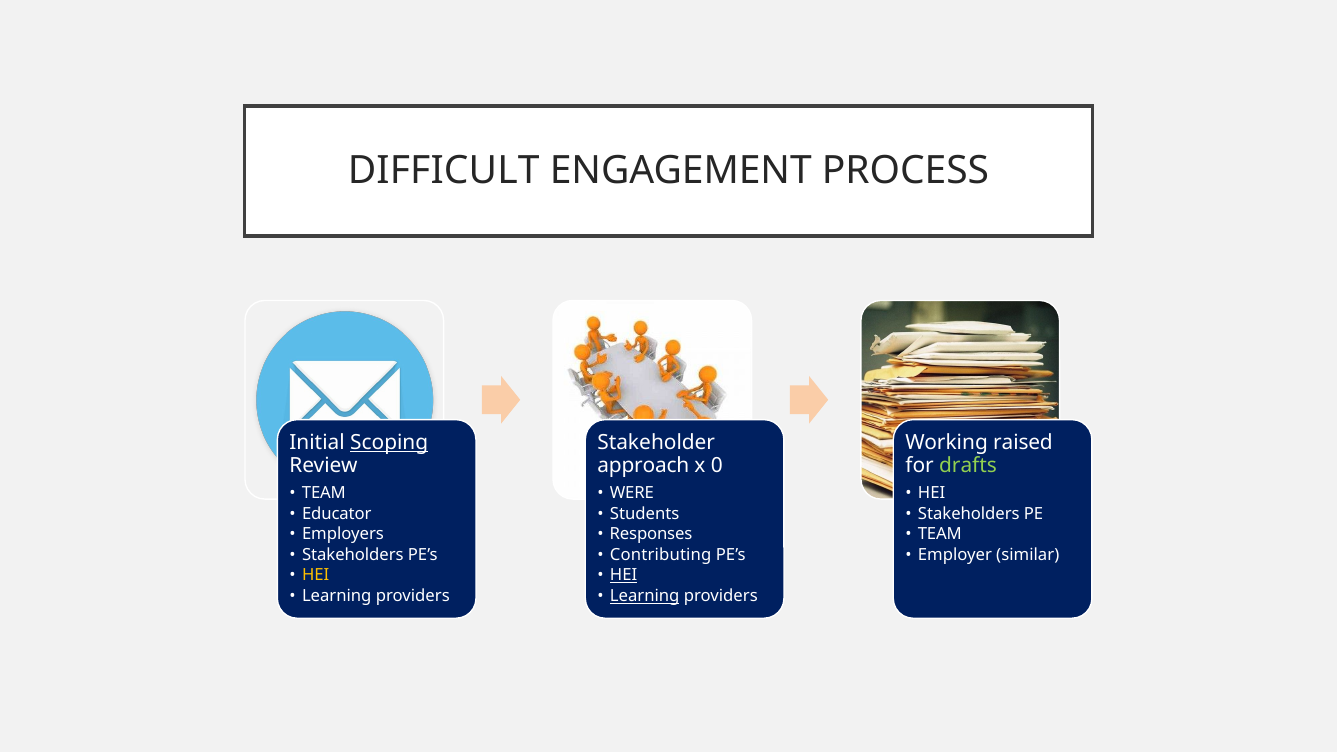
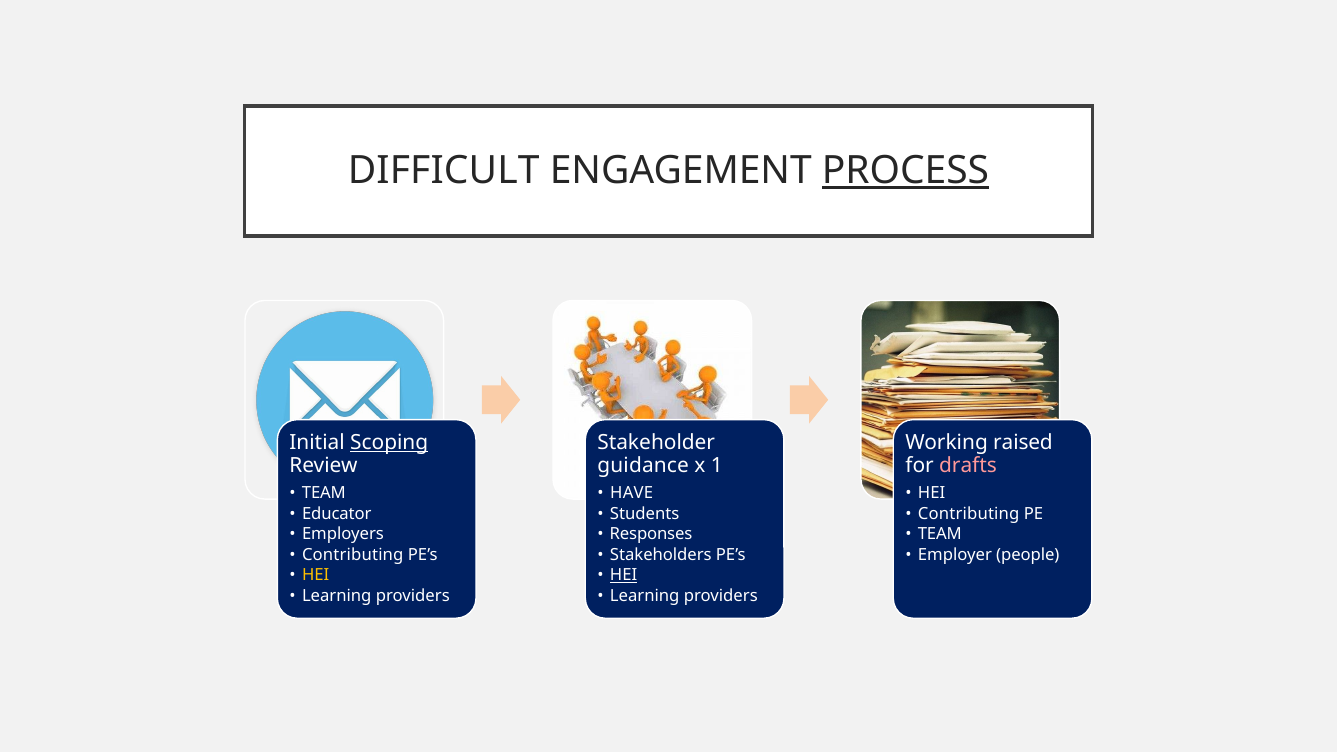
PROCESS underline: none -> present
approach: approach -> guidance
0: 0 -> 1
drafts colour: light green -> pink
WERE: WERE -> HAVE
Stakeholders at (969, 514): Stakeholders -> Contributing
Stakeholders at (353, 555): Stakeholders -> Contributing
Contributing: Contributing -> Stakeholders
similar: similar -> people
Learning at (645, 596) underline: present -> none
